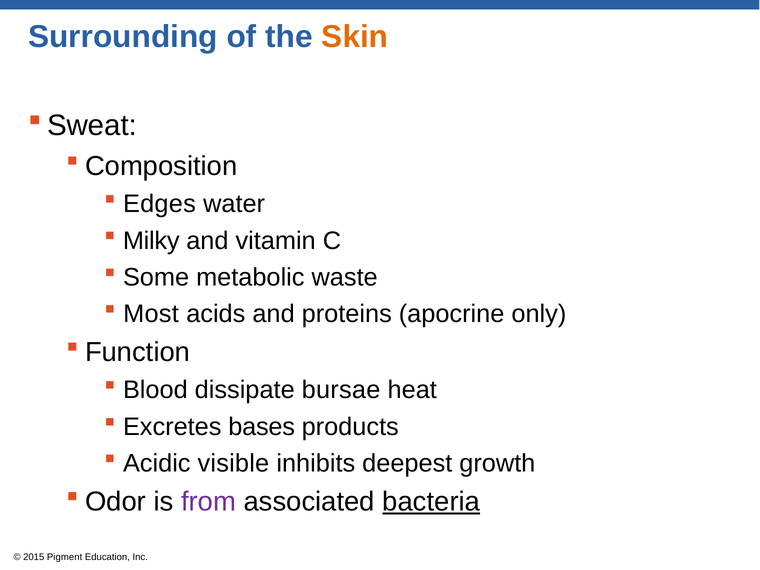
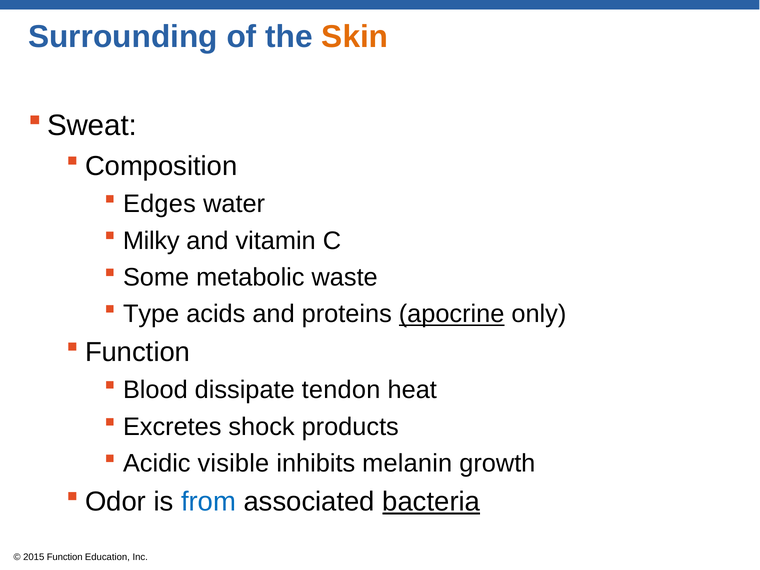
Most: Most -> Type
apocrine underline: none -> present
bursae: bursae -> tendon
bases: bases -> shock
deepest: deepest -> melanin
from colour: purple -> blue
Pigment: Pigment -> Function
